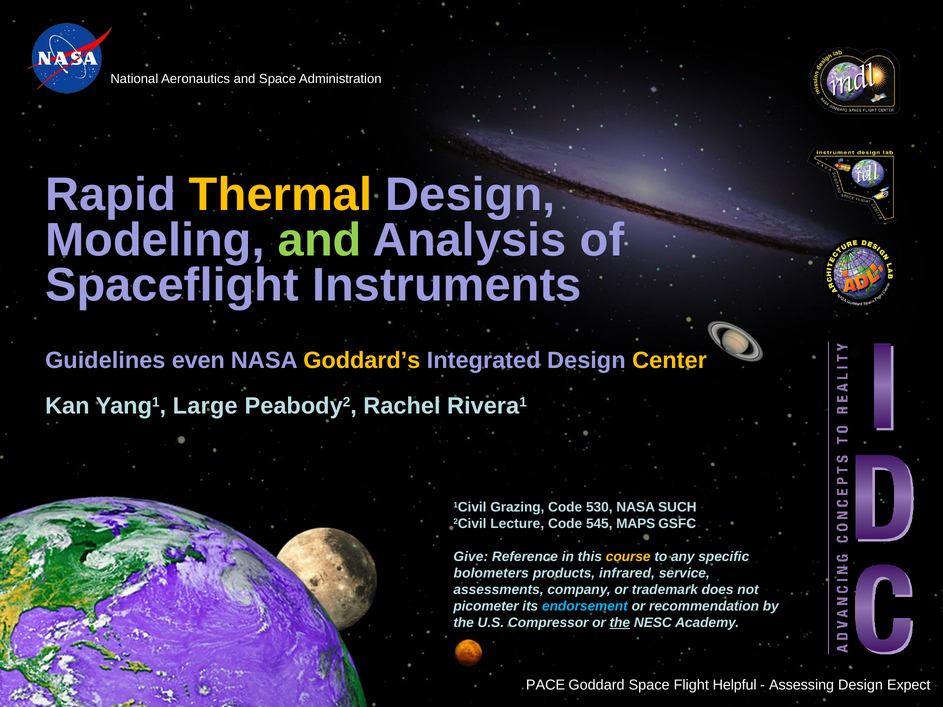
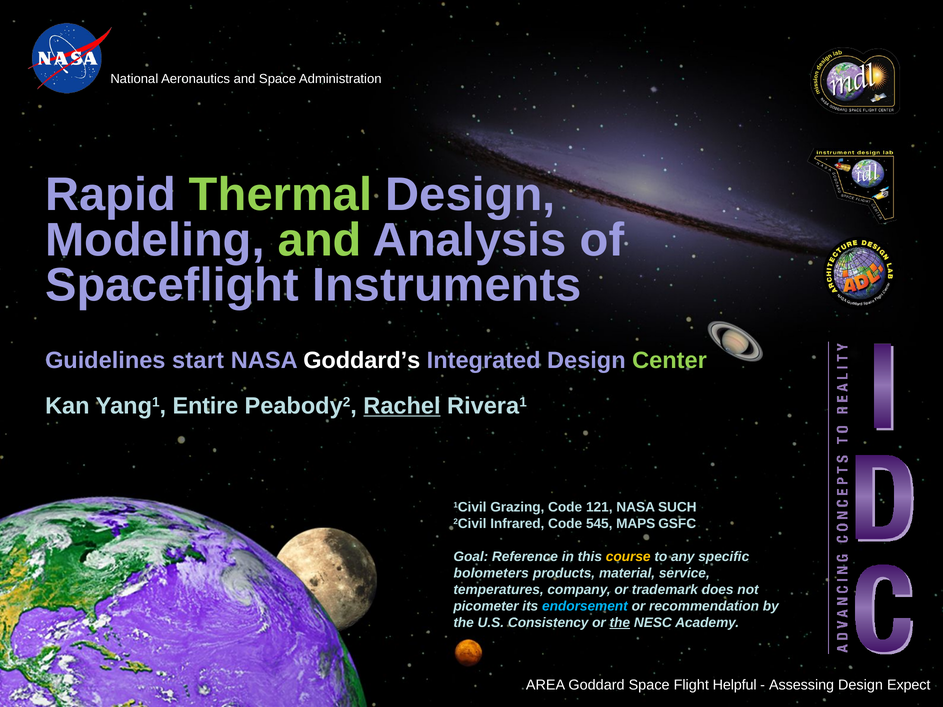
Thermal colour: yellow -> light green
even: even -> start
Goddard’s colour: yellow -> white
Center colour: yellow -> light green
Large: Large -> Entire
Rachel underline: none -> present
530: 530 -> 121
Lecture: Lecture -> Infrared
Give: Give -> Goal
infrared: infrared -> material
assessments: assessments -> temperatures
Compressor: Compressor -> Consistency
PACE: PACE -> AREA
